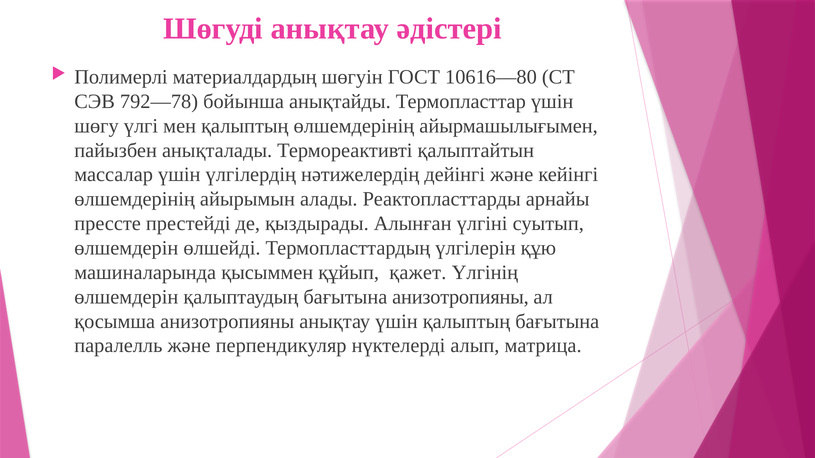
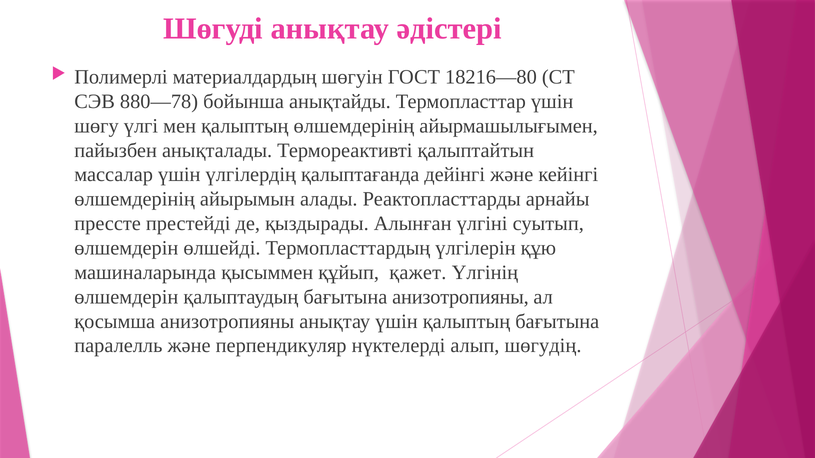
10616—80: 10616—80 -> 18216—80
792—78: 792—78 -> 880—78
нәтижелердің: нәтижелердің -> қалыптағанда
матрица: матрица -> шөгудің
